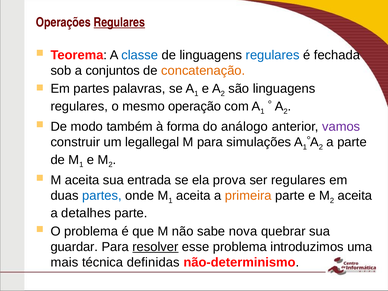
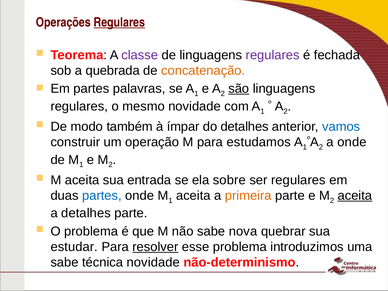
classe colour: blue -> purple
regulares at (273, 55) colour: blue -> purple
conjuntos: conjuntos -> quebrada
são underline: none -> present
mesmo operação: operação -> novidade
forma: forma -> ímpar
do análogo: análogo -> detalhes
vamos colour: purple -> blue
legallegal: legallegal -> operação
simulações: simulações -> estudamos
a parte: parte -> onde
prova: prova -> sobre
aceita at (355, 196) underline: none -> present
guardar: guardar -> estudar
mais at (64, 262): mais -> sabe
técnica definidas: definidas -> novidade
